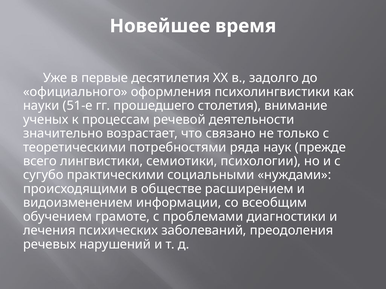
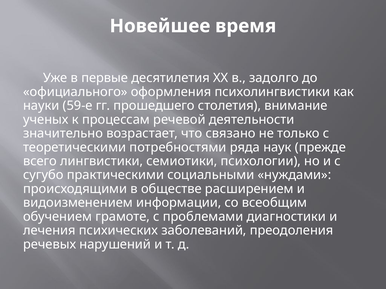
51-е: 51-е -> 59-е
